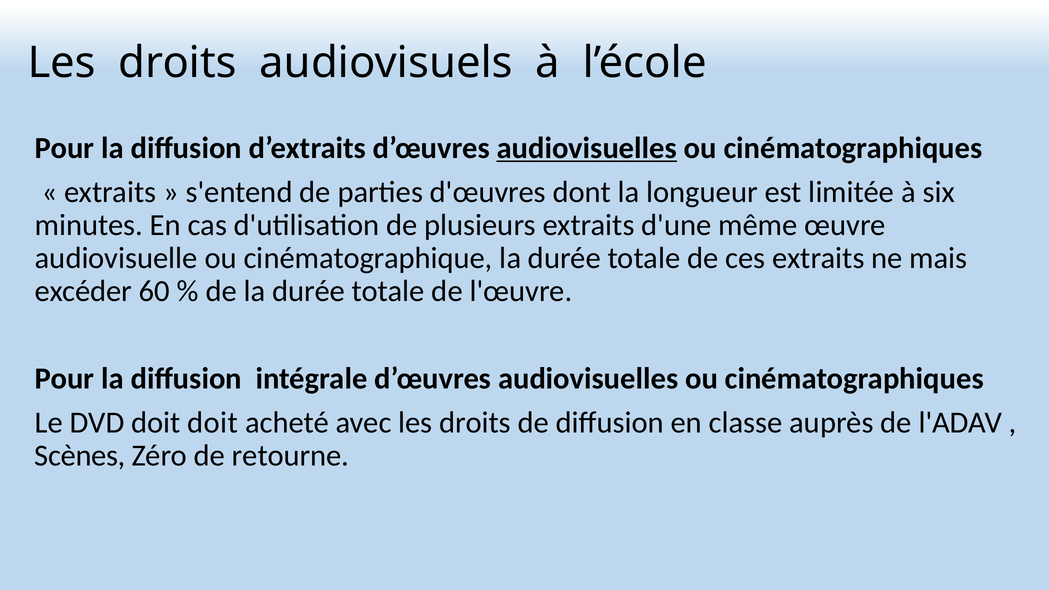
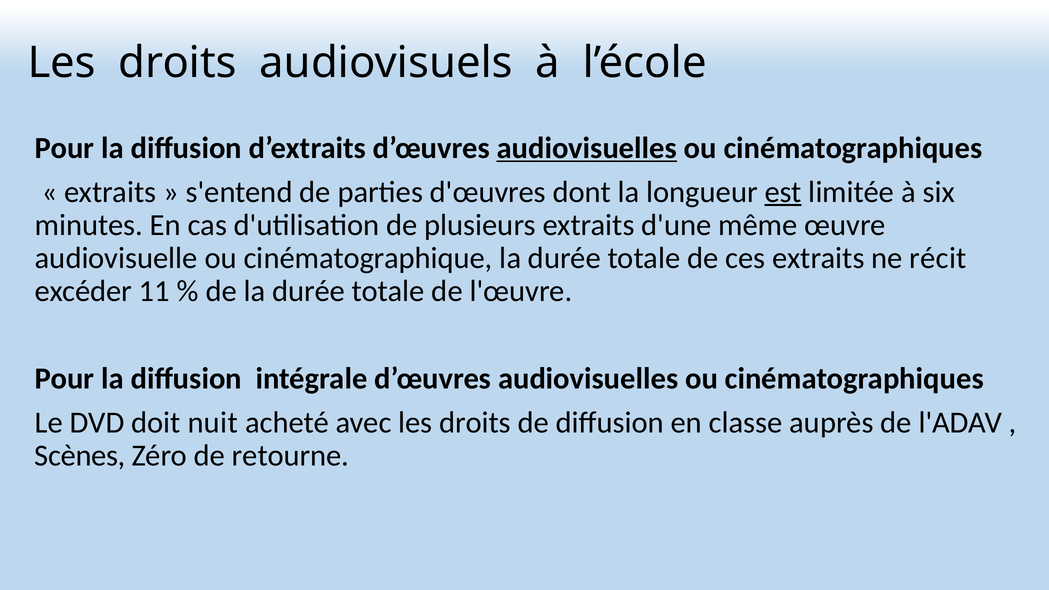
est underline: none -> present
mais: mais -> récit
60: 60 -> 11
doit doit: doit -> nuit
